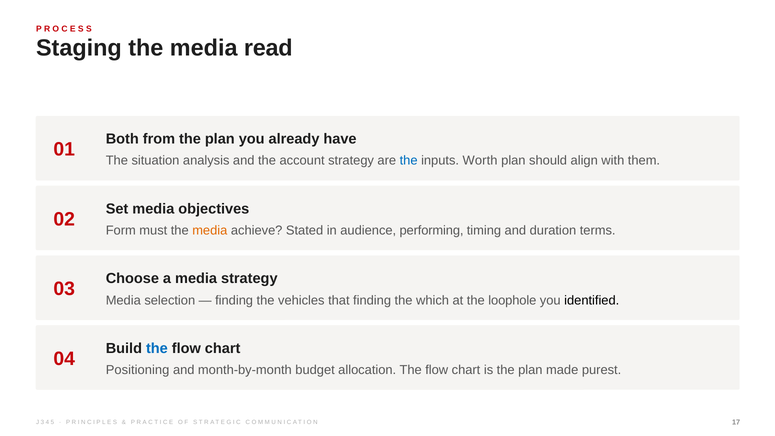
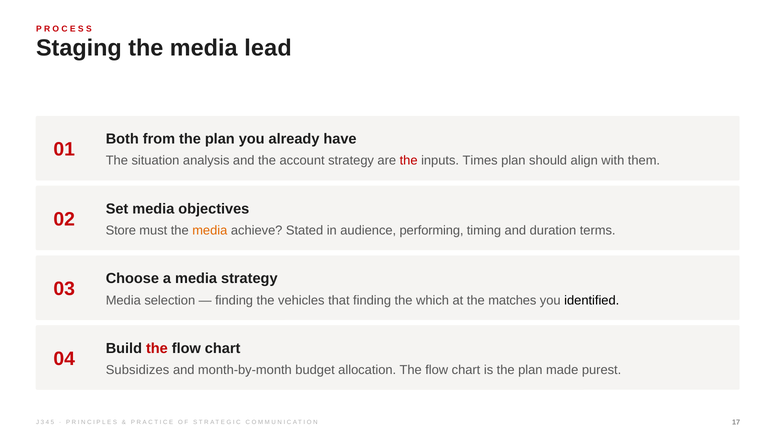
read: read -> lead
the at (409, 161) colour: blue -> red
Worth: Worth -> Times
Form: Form -> Store
loophole: loophole -> matches
the at (157, 348) colour: blue -> red
Positioning: Positioning -> Subsidizes
